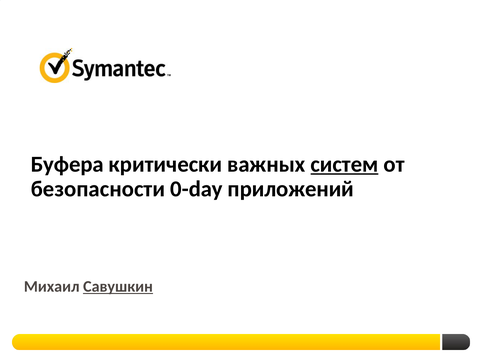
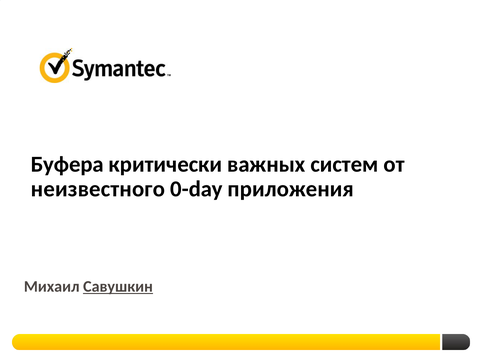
систем underline: present -> none
безопасности: безопасности -> неизвестного
приложений: приложений -> приложения
